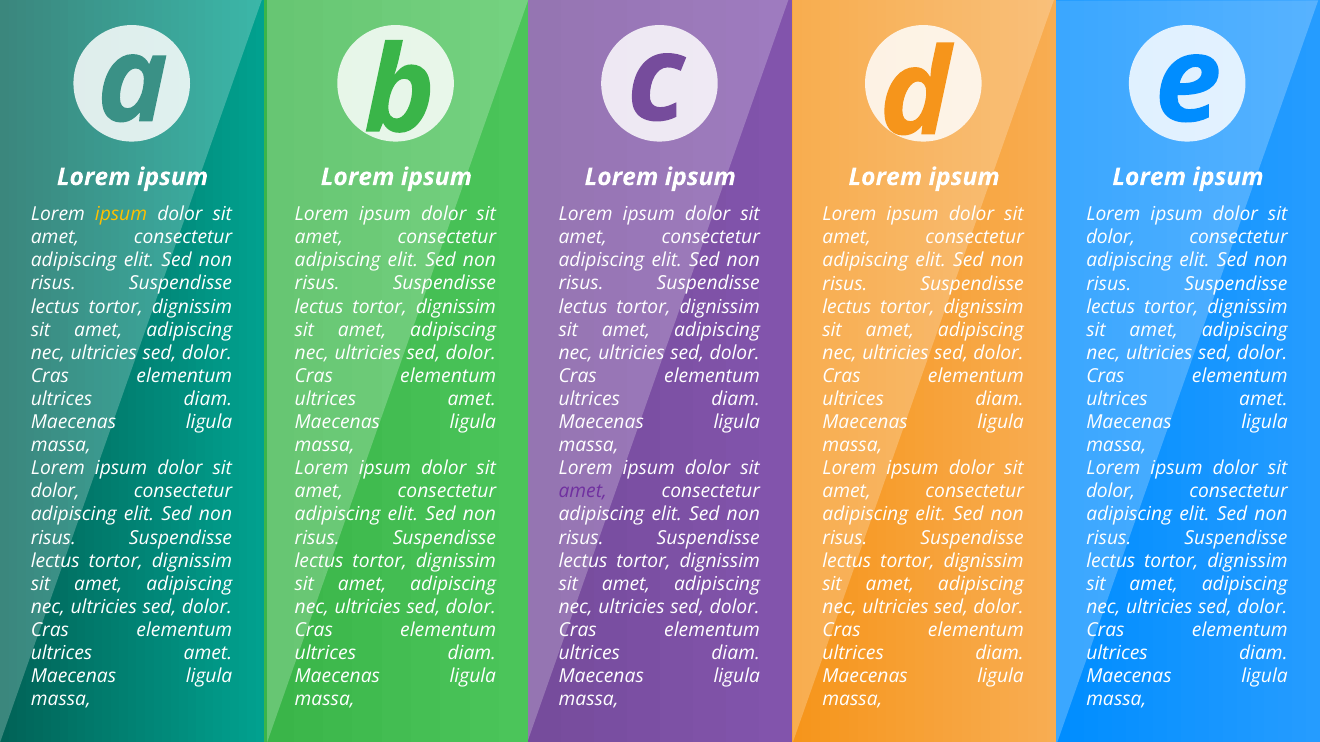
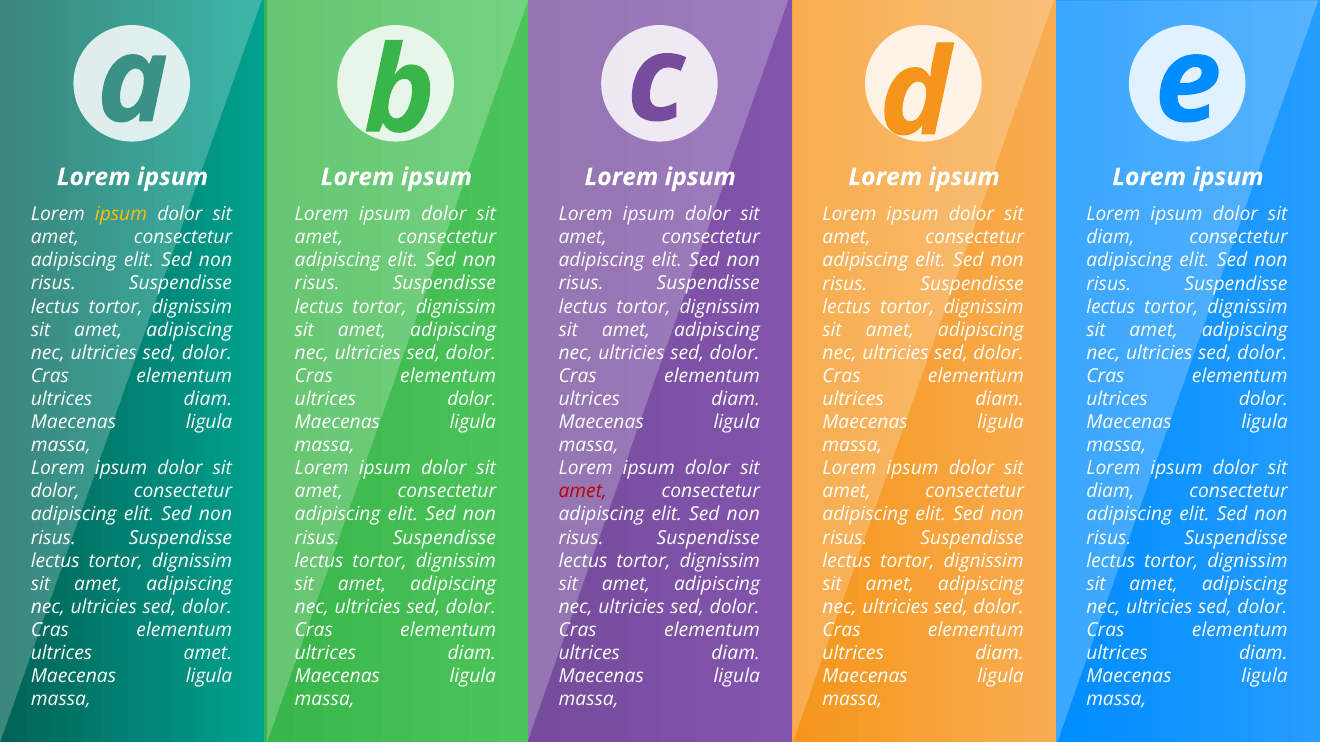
dolor at (1111, 238): dolor -> diam
amet at (472, 399): amet -> dolor
amet at (1263, 399): amet -> dolor
amet at (583, 492) colour: purple -> red
dolor at (1111, 492): dolor -> diam
